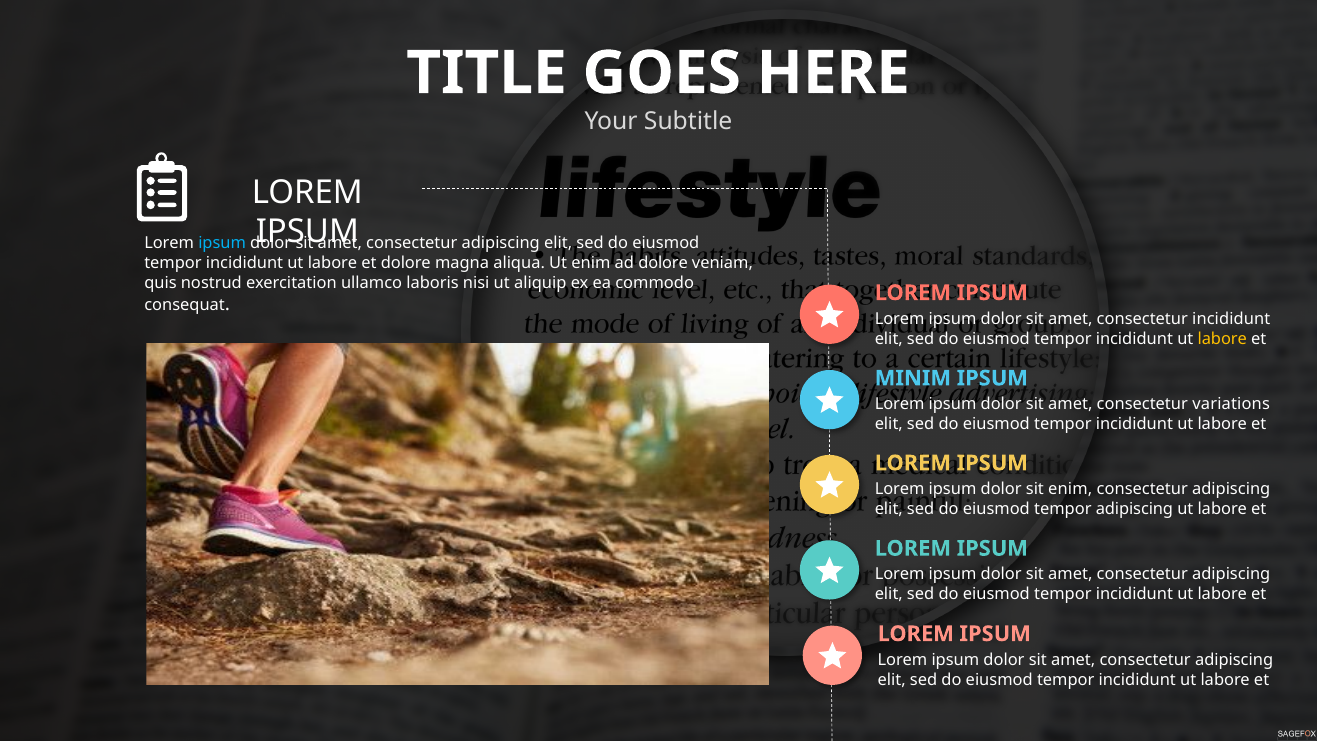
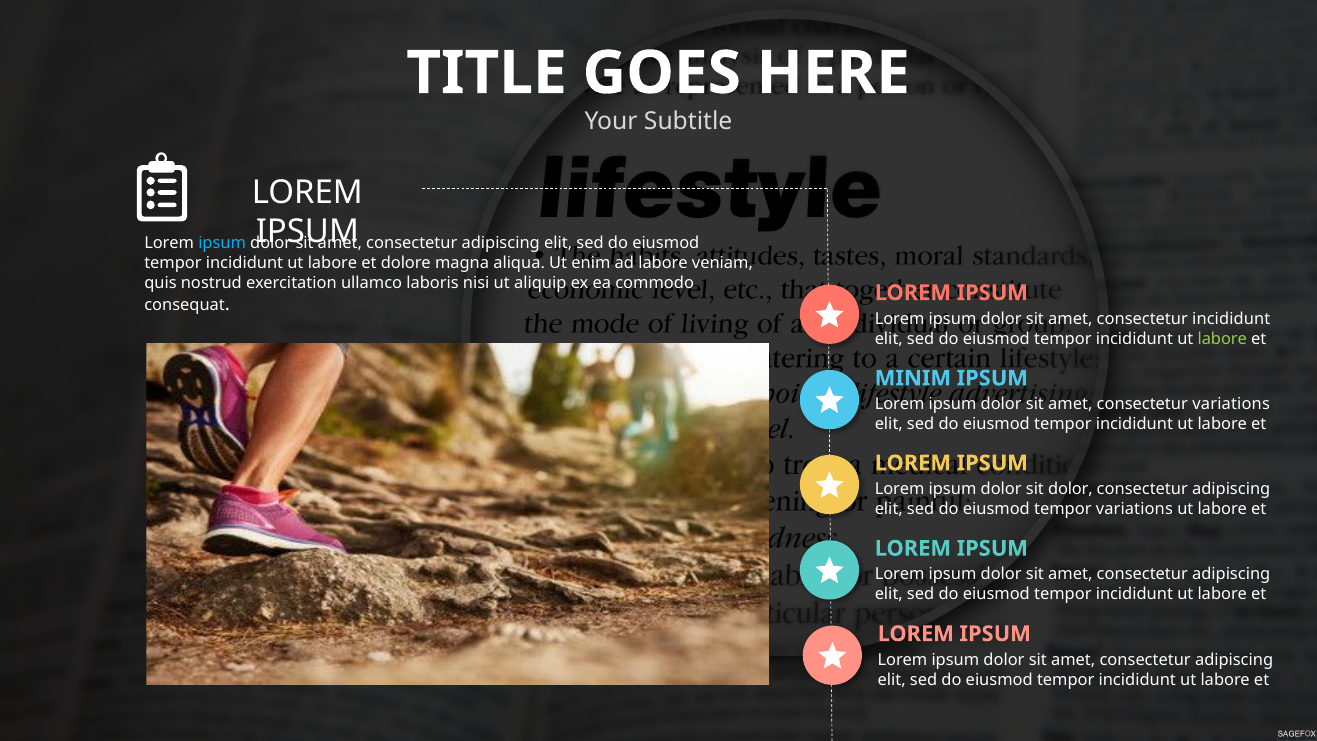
ad dolore: dolore -> labore
labore at (1222, 338) colour: yellow -> light green
sit enim: enim -> dolor
tempor adipiscing: adipiscing -> variations
